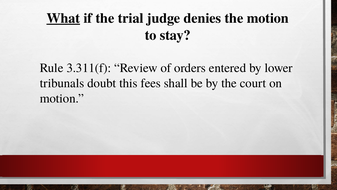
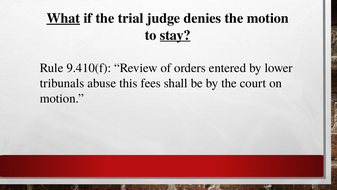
stay underline: none -> present
3.311(f: 3.311(f -> 9.410(f
doubt: doubt -> abuse
